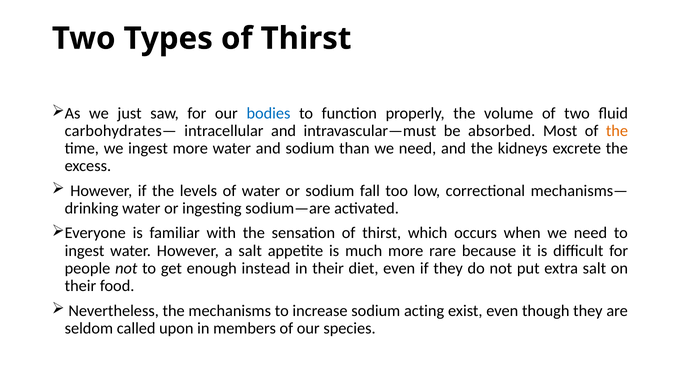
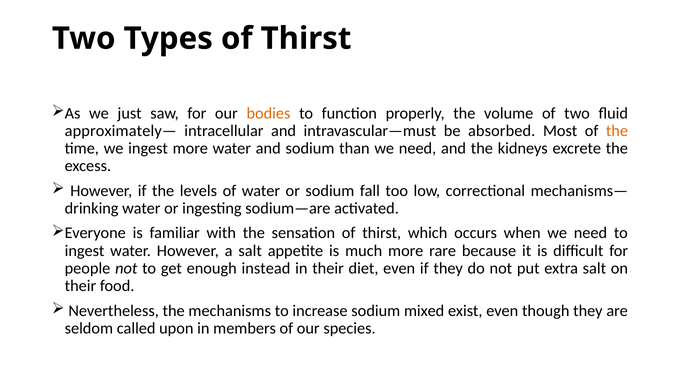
bodies colour: blue -> orange
carbohydrates—: carbohydrates— -> approximately—
acting: acting -> mixed
